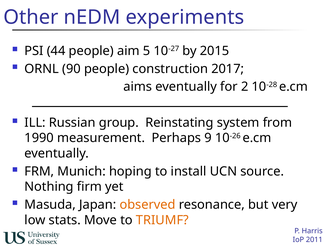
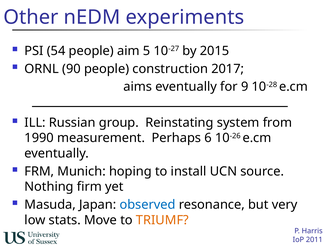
44: 44 -> 54
2: 2 -> 9
9: 9 -> 6
observed colour: orange -> blue
